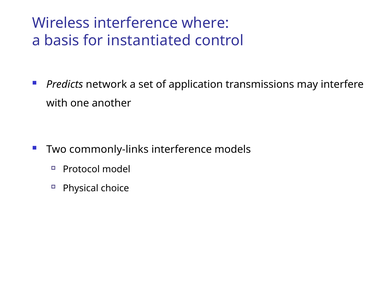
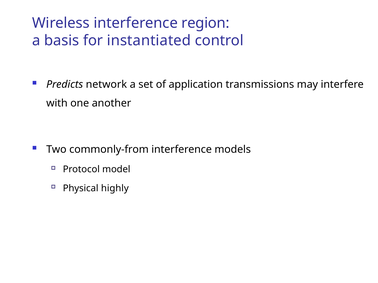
where: where -> region
commonly-links: commonly-links -> commonly-from
choice: choice -> highly
